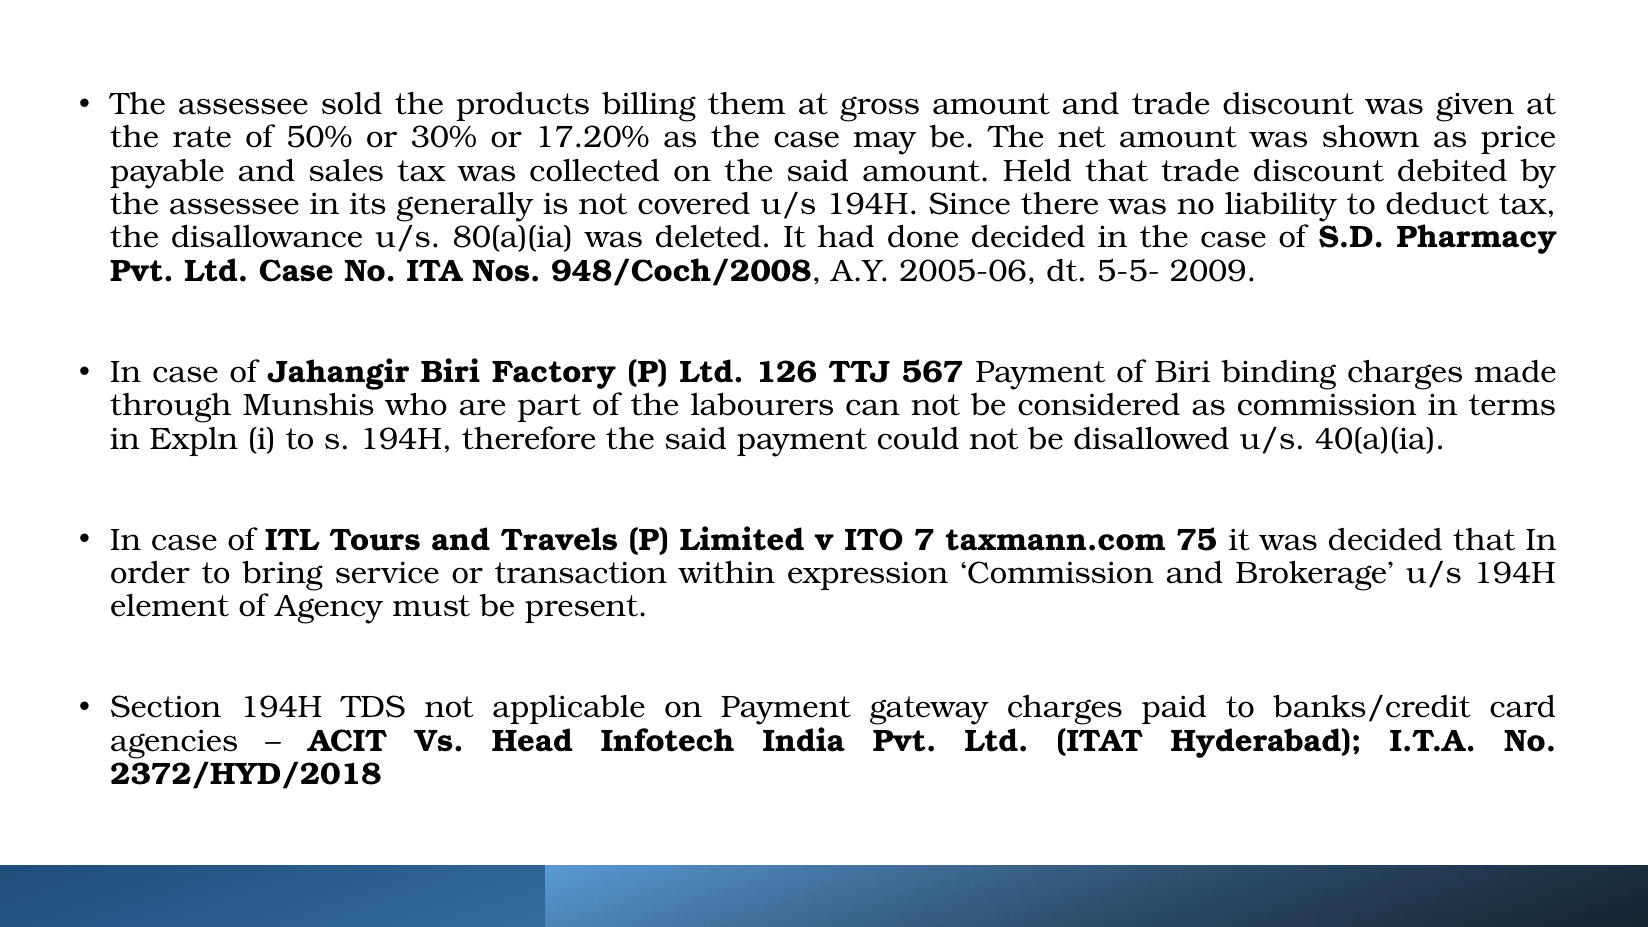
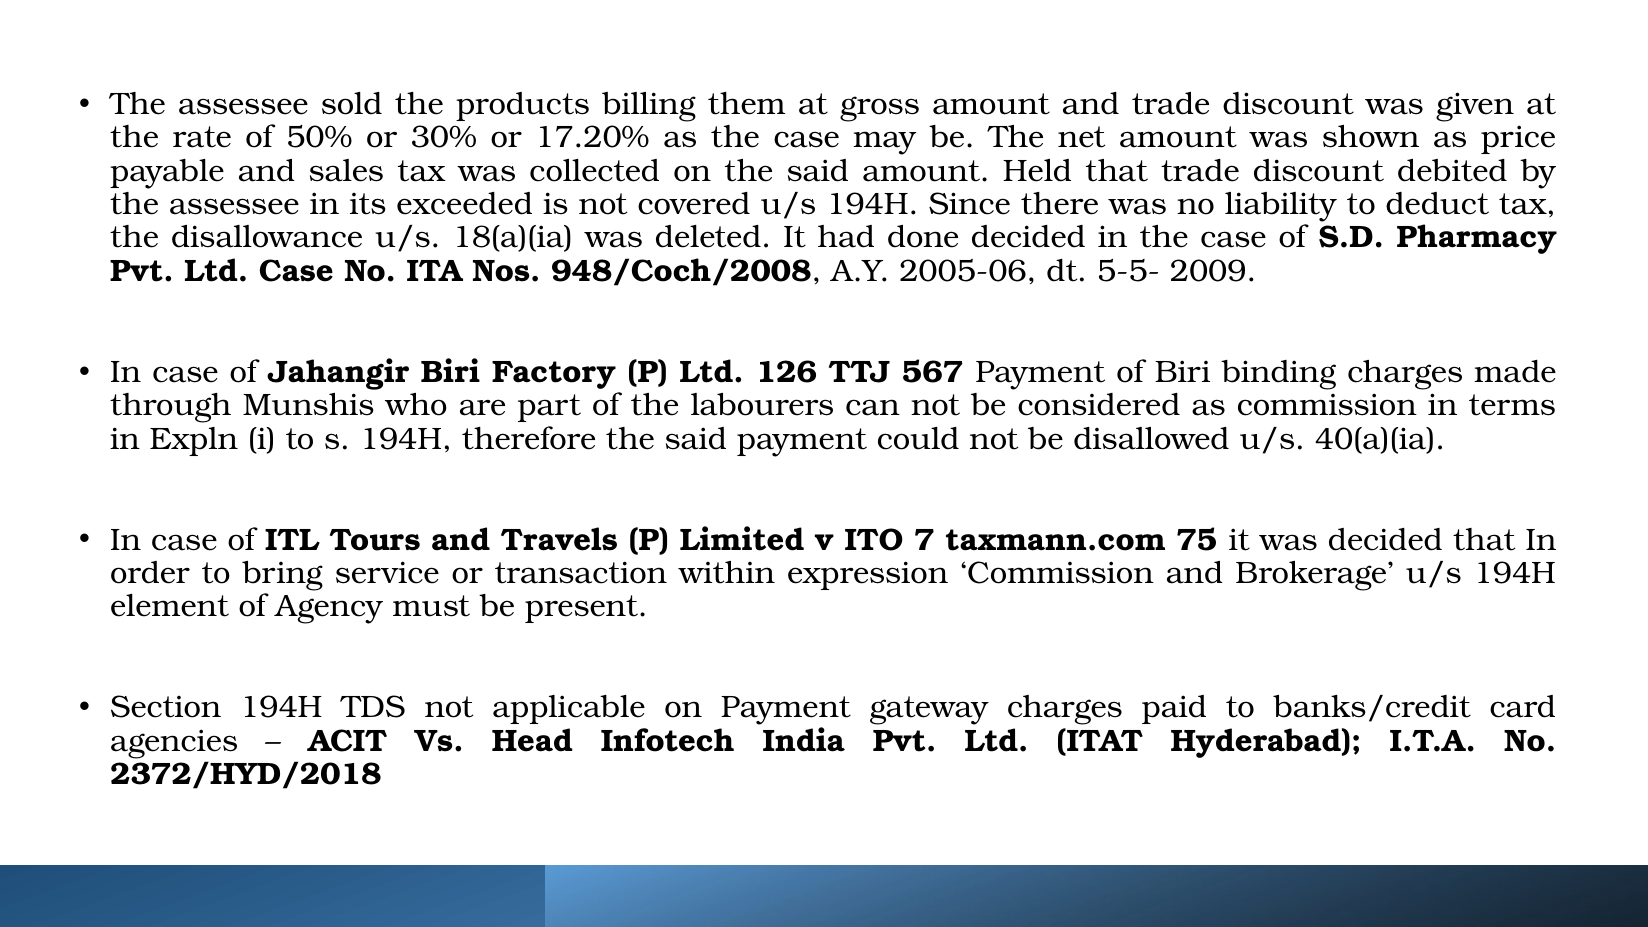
generally: generally -> exceeded
80(a)(ia: 80(a)(ia -> 18(a)(ia
